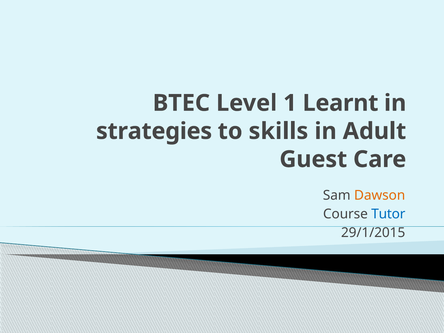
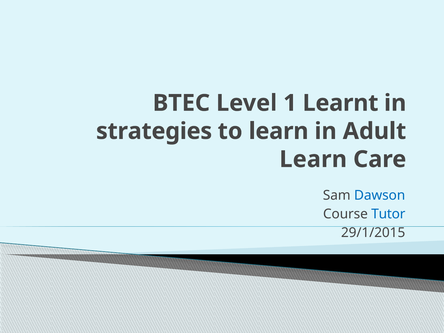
to skills: skills -> learn
Guest at (313, 159): Guest -> Learn
Dawson colour: orange -> blue
